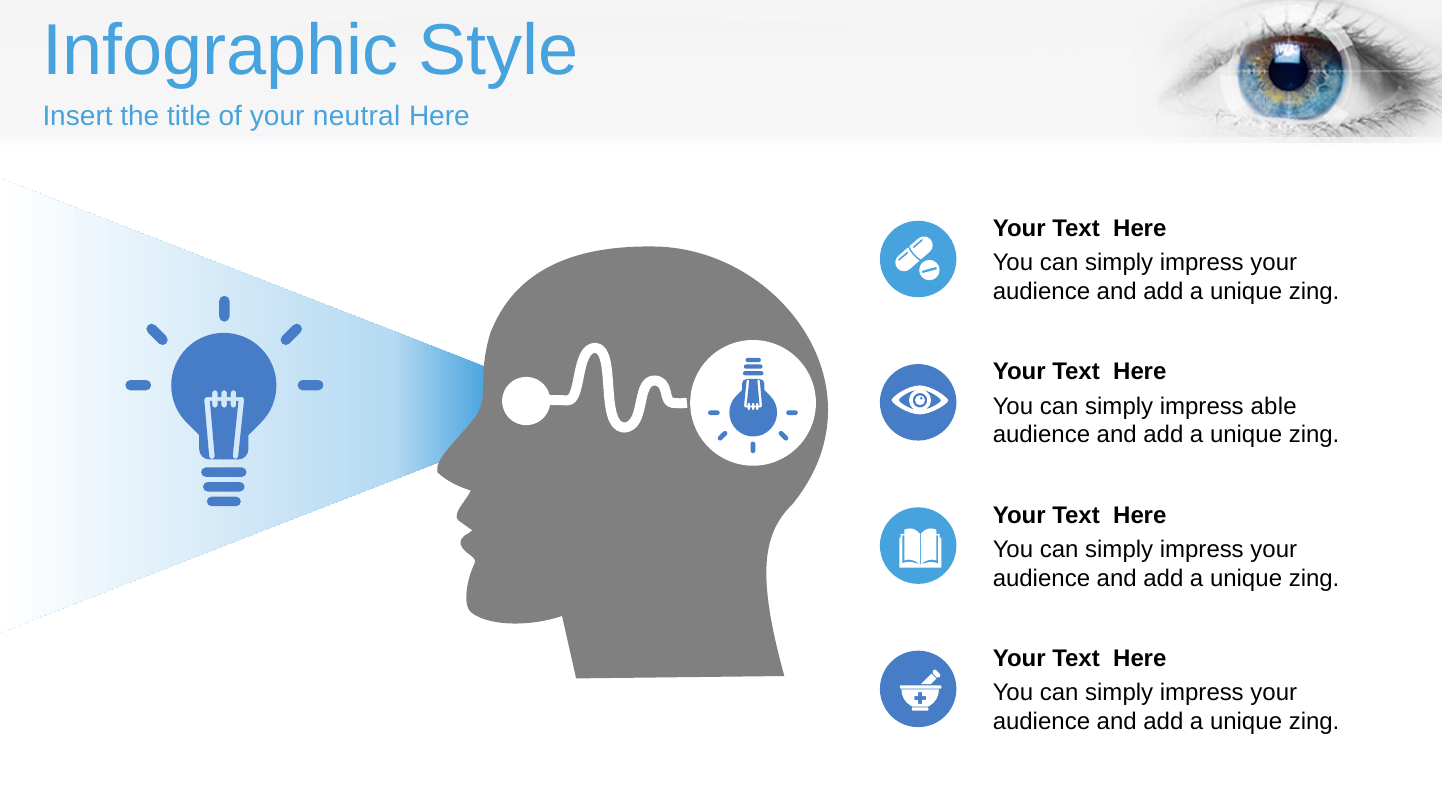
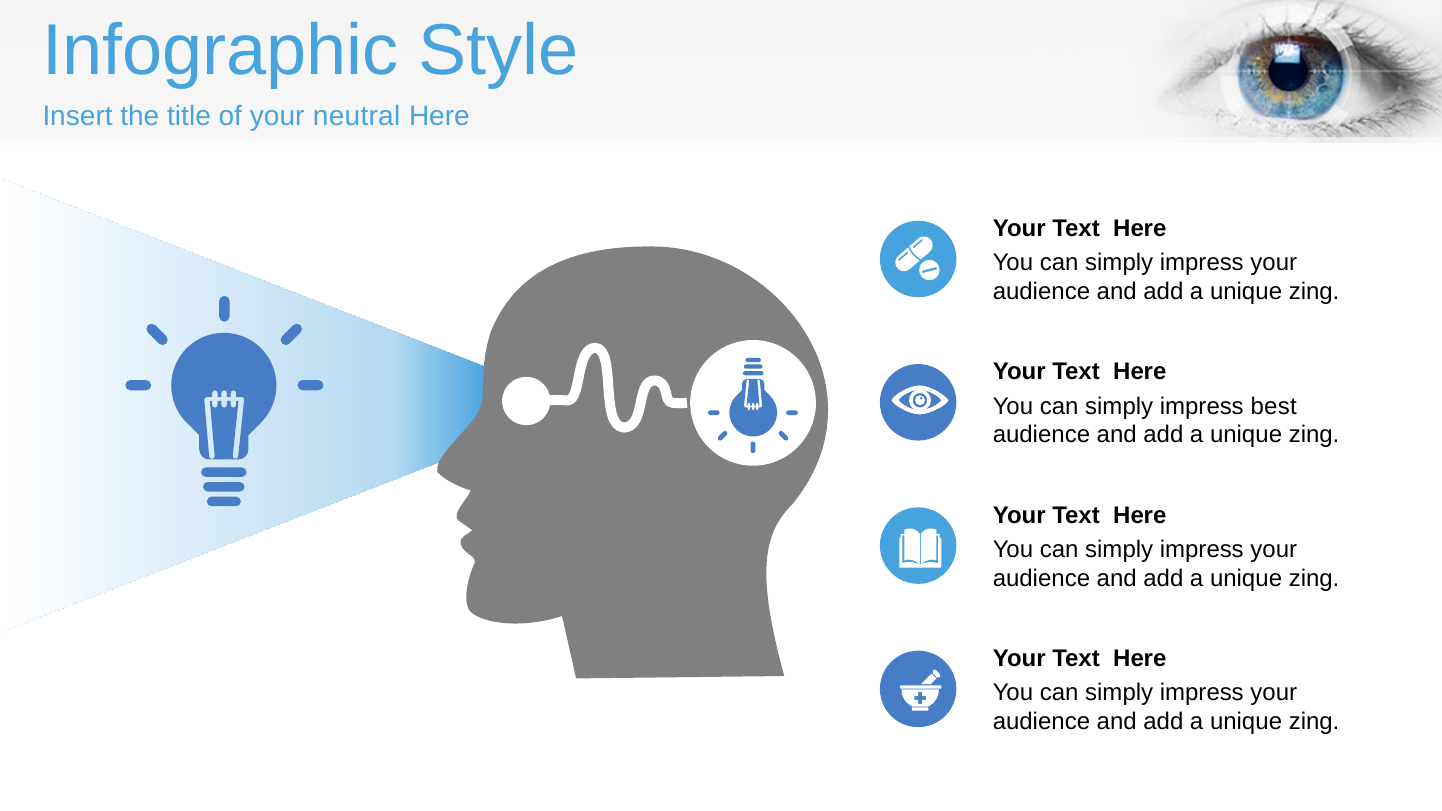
able: able -> best
